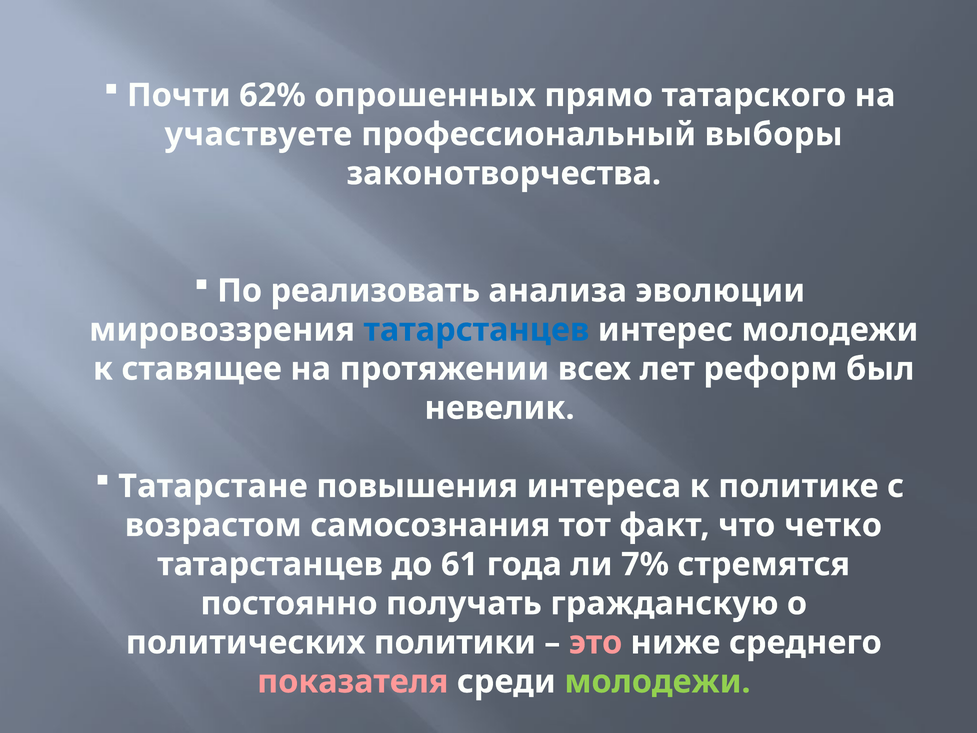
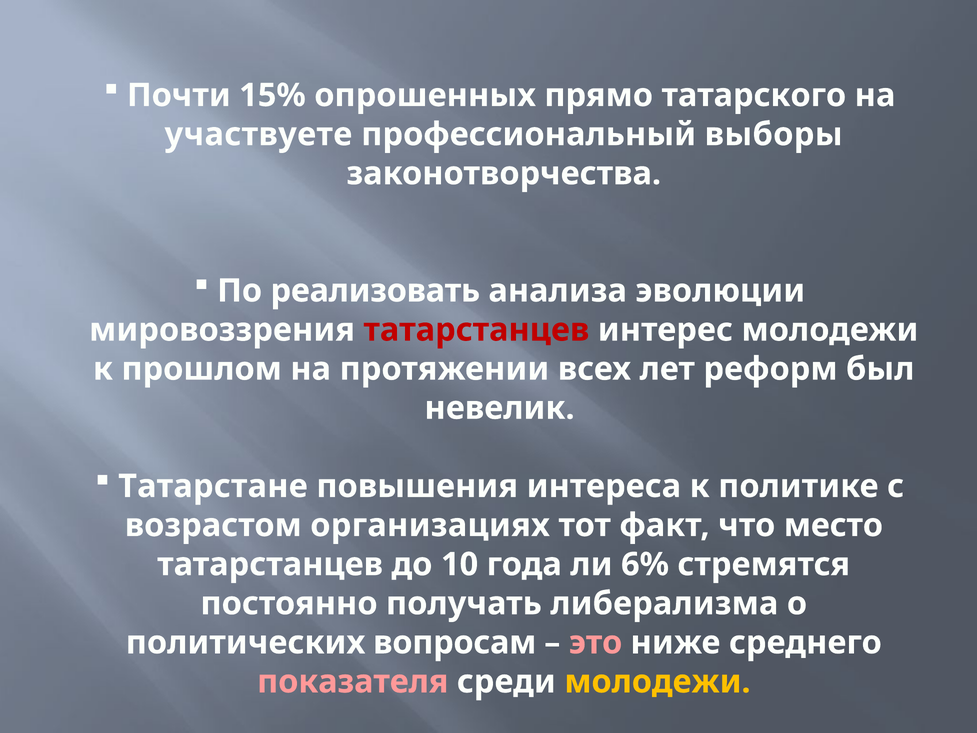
62%: 62% -> 15%
татарстанцев at (476, 330) colour: blue -> red
ставящее: ставящее -> прошлом
самосознания: самосознания -> организациях
четко: четко -> место
61: 61 -> 10
7%: 7% -> 6%
гражданскую: гражданскую -> либерализма
политики: политики -> вопросам
молодежи at (657, 681) colour: light green -> yellow
